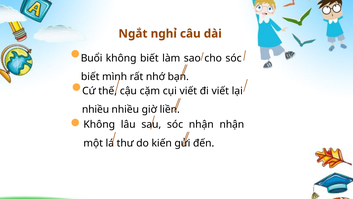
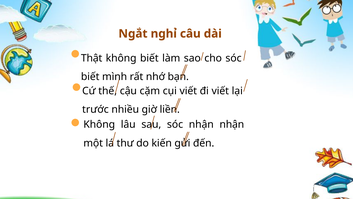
Buổi: Buổi -> Thật
nhiều at (96, 109): nhiều -> trước
